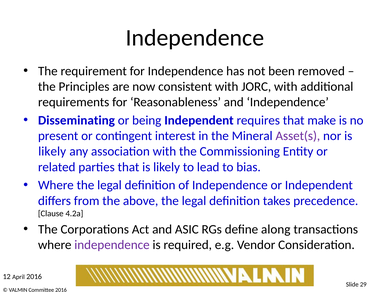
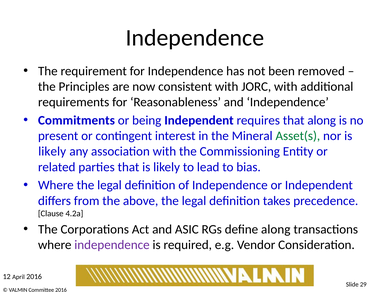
Disseminating: Disseminating -> Commitments
that make: make -> along
Asset(s colour: purple -> green
